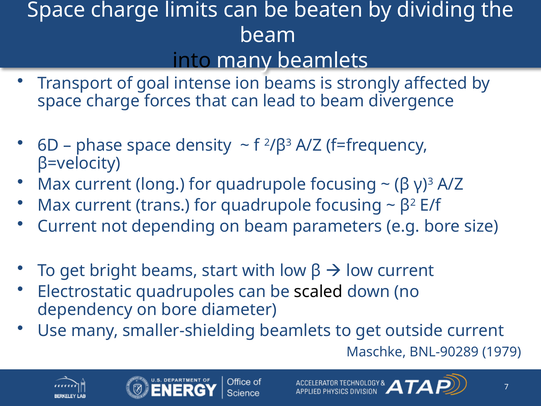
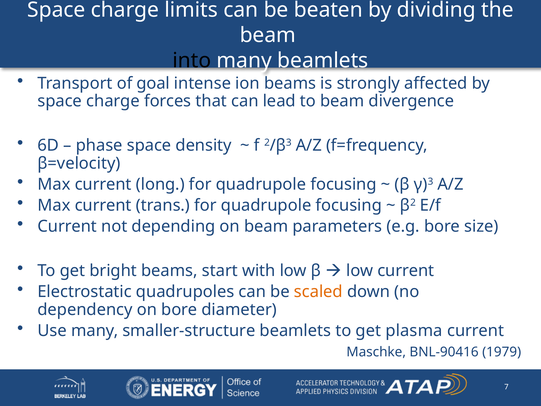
scaled colour: black -> orange
smaller-shielding: smaller-shielding -> smaller-structure
outside: outside -> plasma
BNL-90289: BNL-90289 -> BNL-90416
